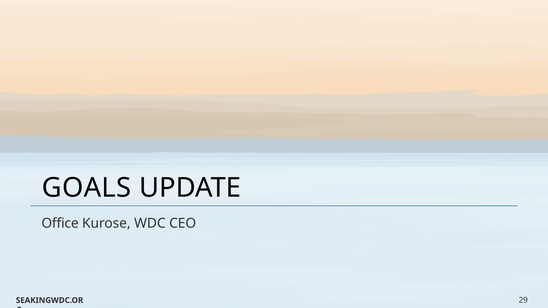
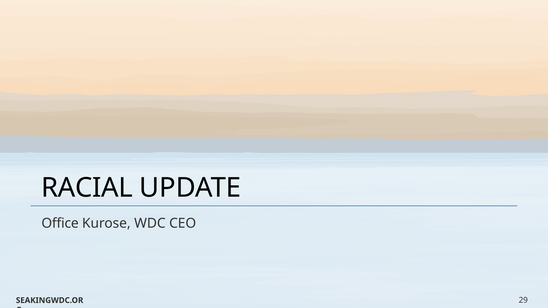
GOALS: GOALS -> RACIAL
